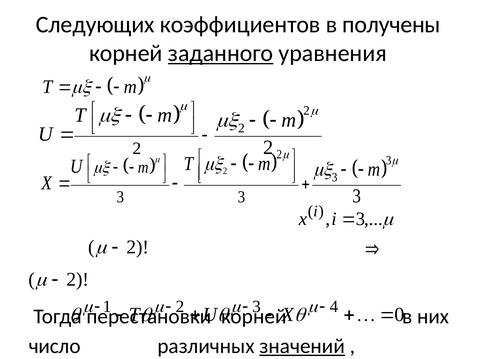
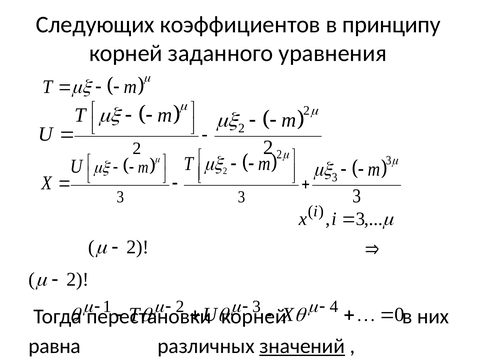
получены: получены -> принципу
заданного underline: present -> none
число: число -> равна
